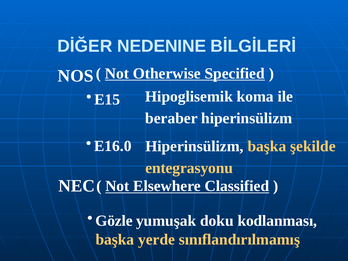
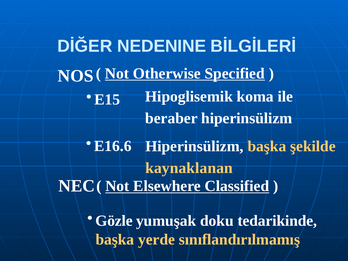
E16.0: E16.0 -> E16.6
entegrasyonu: entegrasyonu -> kaynaklanan
kodlanması: kodlanması -> tedarikinde
